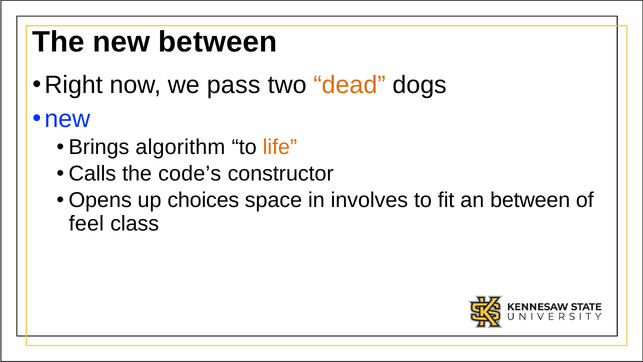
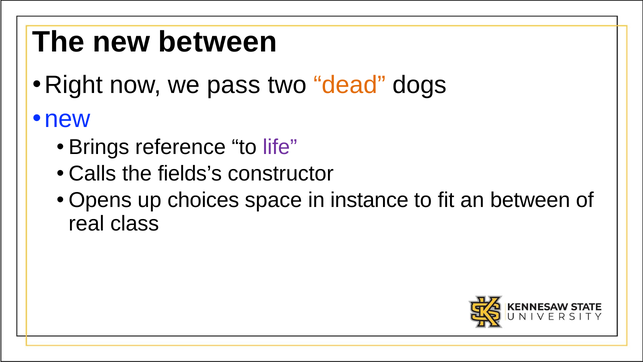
algorithm: algorithm -> reference
life colour: orange -> purple
code’s: code’s -> fields’s
involves: involves -> instance
feel: feel -> real
